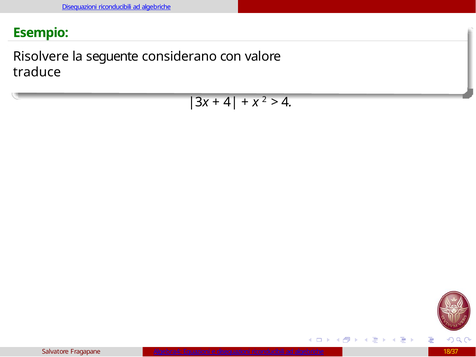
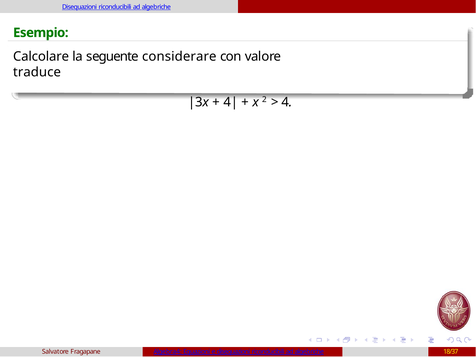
Risolvere: Risolvere -> Calcolare
considerano: considerano -> considerare
